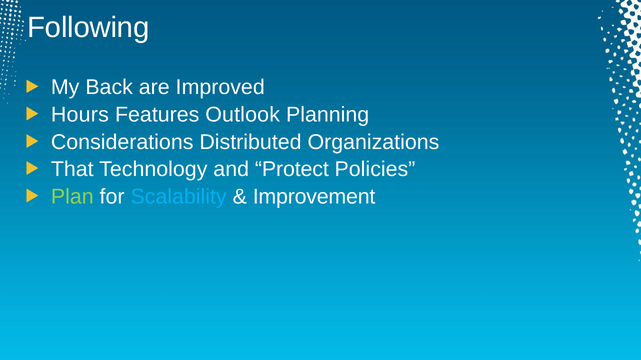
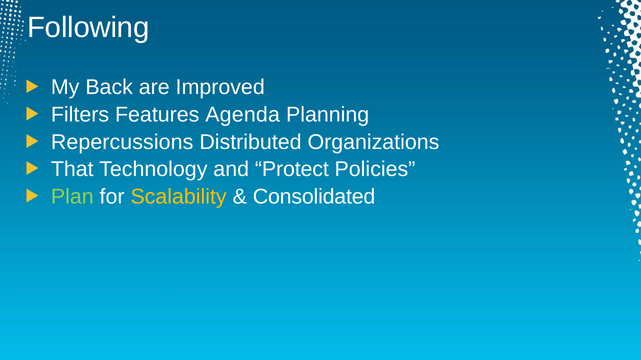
Hours: Hours -> Filters
Outlook: Outlook -> Agenda
Considerations: Considerations -> Repercussions
Scalability colour: light blue -> yellow
Improvement: Improvement -> Consolidated
